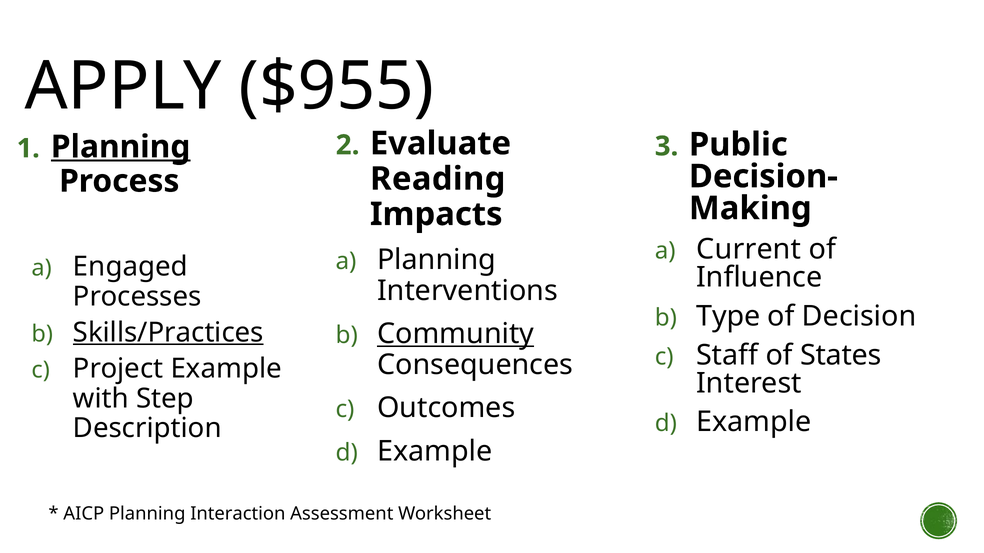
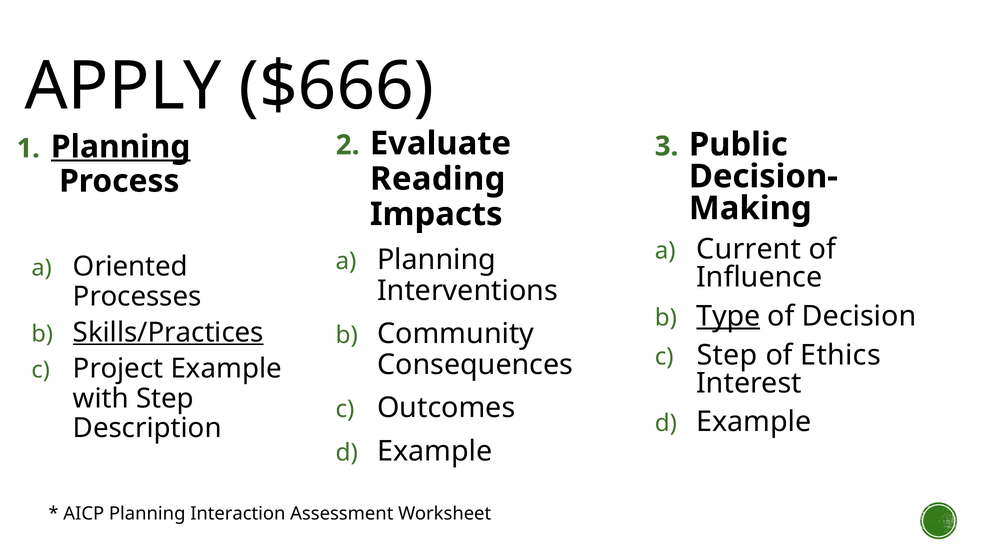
$955: $955 -> $666
Engaged: Engaged -> Oriented
Type underline: none -> present
Community underline: present -> none
Staff at (727, 355): Staff -> Step
States: States -> Ethics
